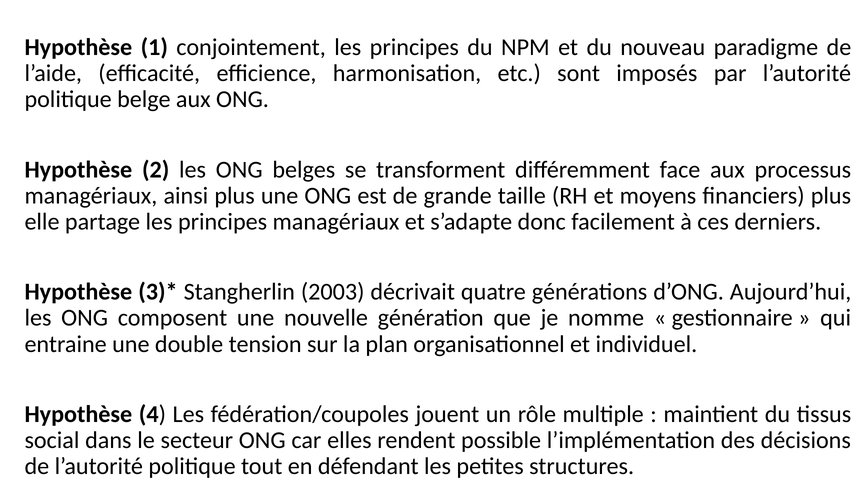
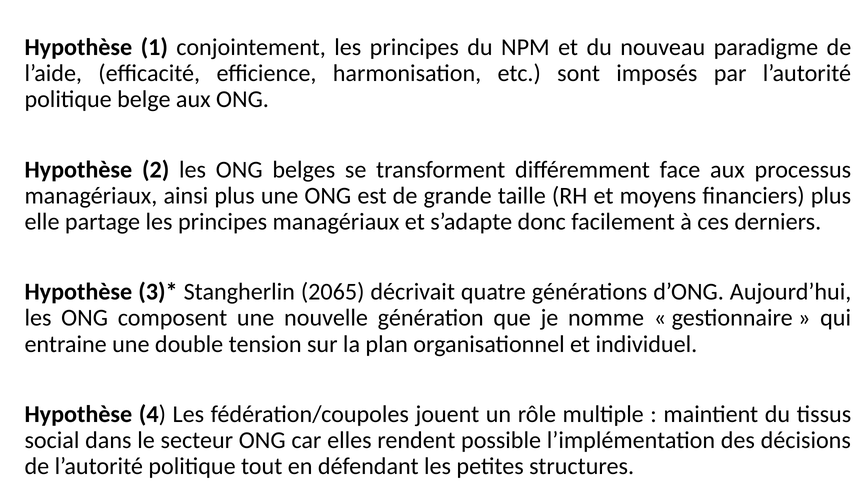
2003: 2003 -> 2065
